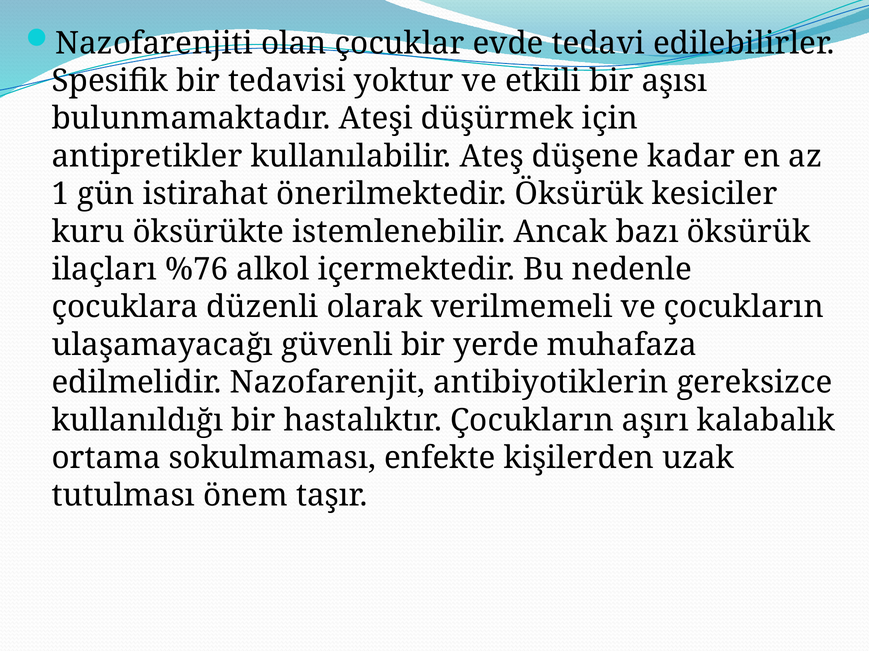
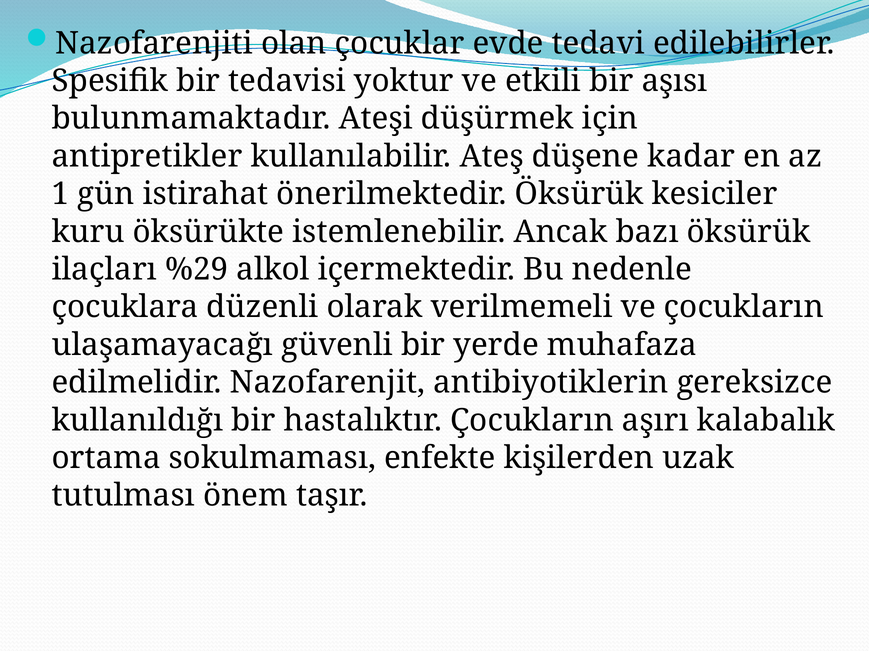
%76: %76 -> %29
